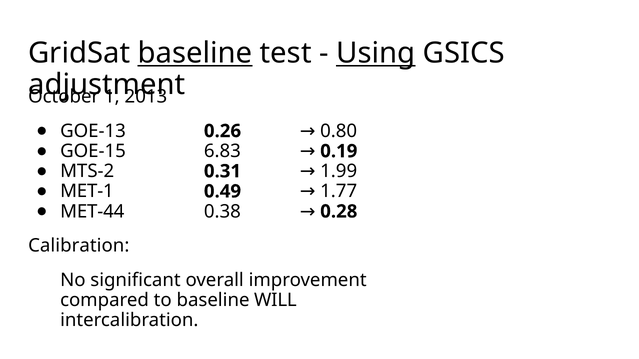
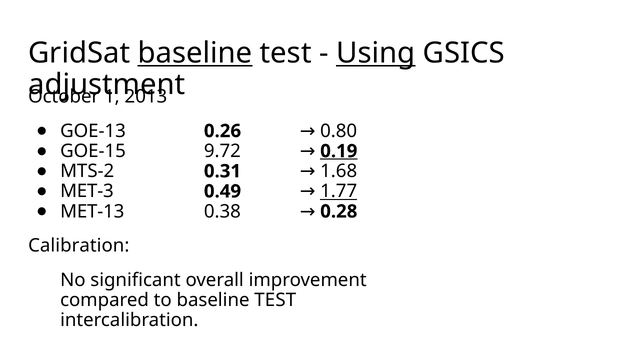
6.83: 6.83 -> 9.72
0.19 underline: none -> present
1.99: 1.99 -> 1.68
MET-1: MET-1 -> MET-3
1.77 underline: none -> present
MET-44: MET-44 -> MET-13
to baseline WILL: WILL -> TEST
